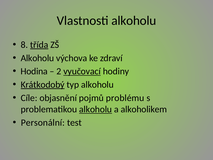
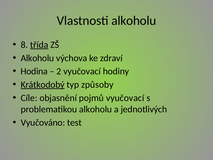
vyučovací at (82, 71) underline: present -> none
typ alkoholu: alkoholu -> způsoby
pojmů problému: problému -> vyučovací
alkoholu at (96, 109) underline: present -> none
alkoholikem: alkoholikem -> jednotlivých
Personální: Personální -> Vyučováno
